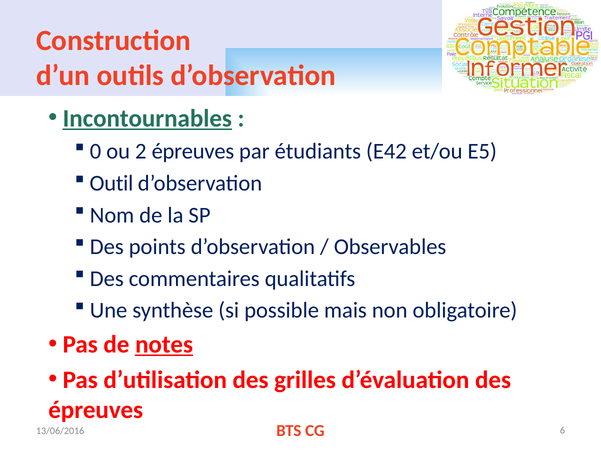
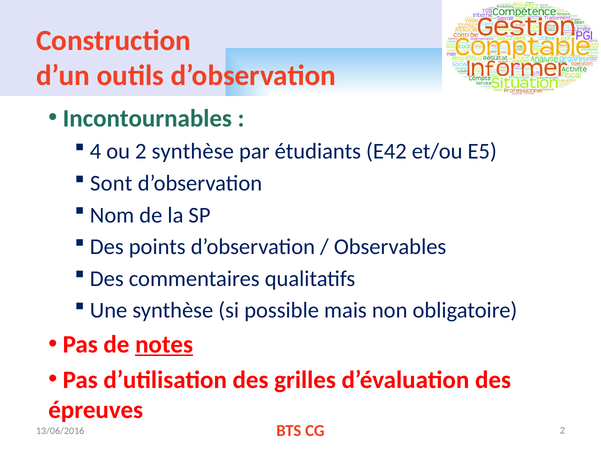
Incontournables underline: present -> none
0: 0 -> 4
2 épreuves: épreuves -> synthèse
Outil: Outil -> Sont
CG 6: 6 -> 2
